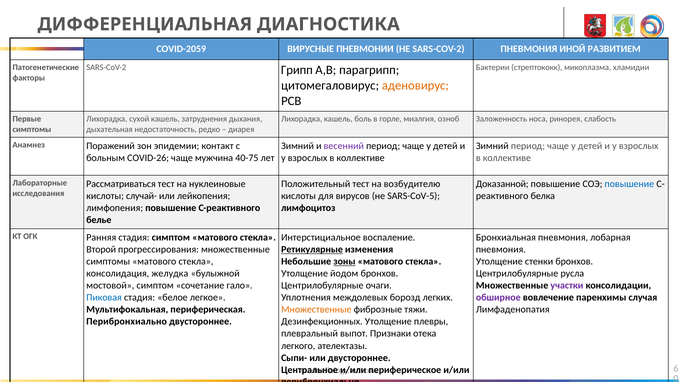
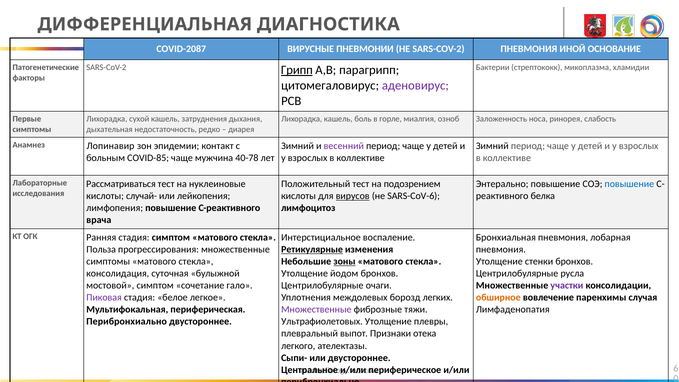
COVID-2059: COVID-2059 -> COVID-2087
РАЗВИТИЕМ: РАЗВИТИЕМ -> ОСНОВАНИЕ
Грипп underline: none -> present
аденовирус colour: orange -> purple
Поражений: Поражений -> Лопинавир
COVID-26: COVID-26 -> COVID-85
40-75: 40-75 -> 40-78
возбудителю: возбудителю -> подозрением
Доказанной: Доказанной -> Энтерально
вирусов underline: none -> present
SARS-CoV-5: SARS-CoV-5 -> SARS-CoV-6
белье: белье -> врача
Второй: Второй -> Польза
желудка: желудка -> суточная
Пиковая colour: blue -> purple
обширное colour: purple -> orange
Множественные at (316, 310) colour: orange -> purple
Дезинфекционных: Дезинфекционных -> Ультрафиолетовых
